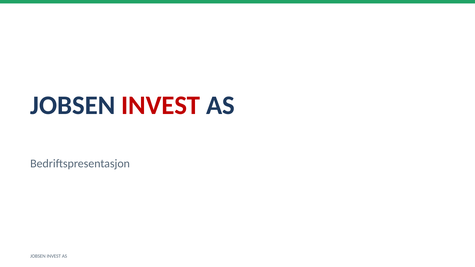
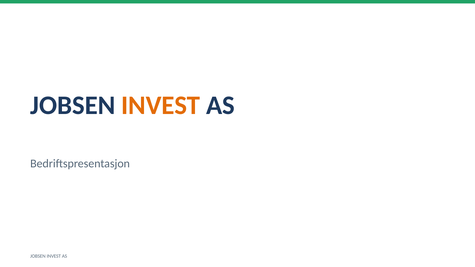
INVEST at (161, 105) colour: red -> orange
